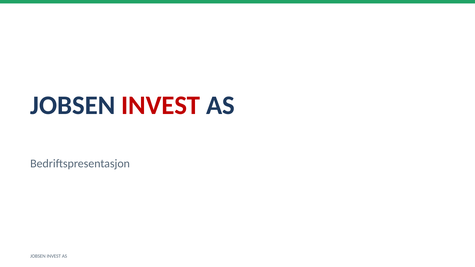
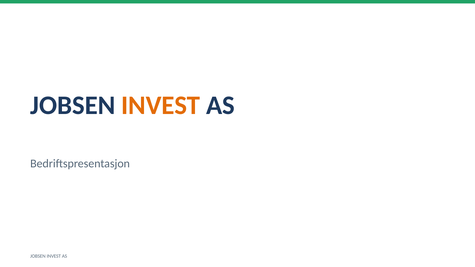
INVEST at (161, 105) colour: red -> orange
